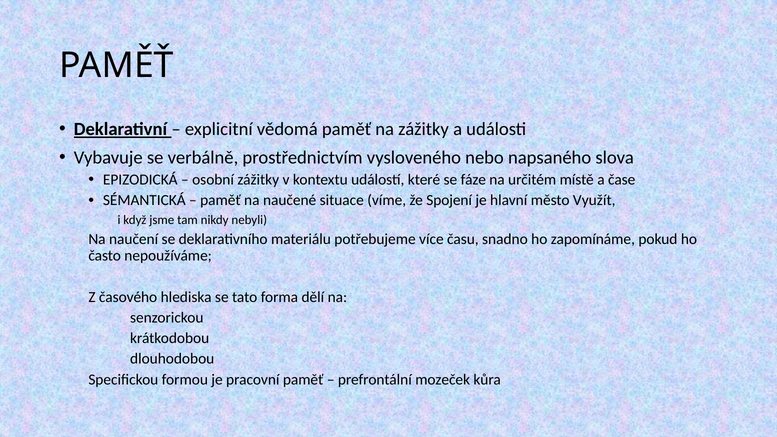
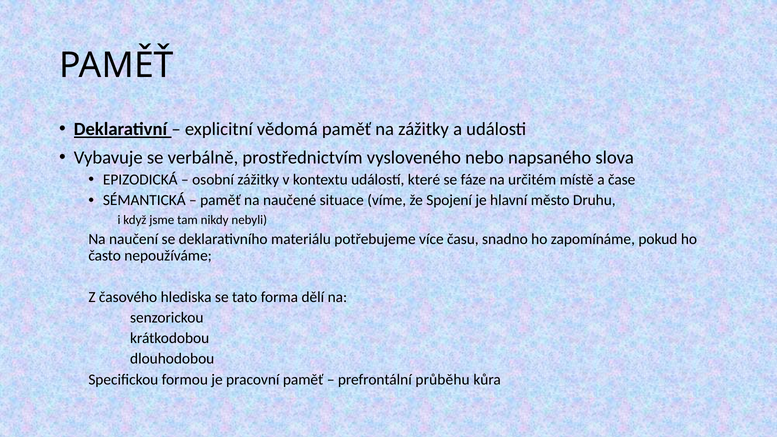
Využít: Využít -> Druhu
mozeček: mozeček -> průběhu
